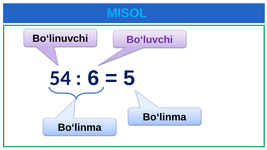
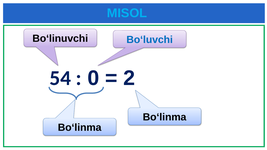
Bo‘luvchi colour: purple -> blue
6: 6 -> 0
5: 5 -> 2
